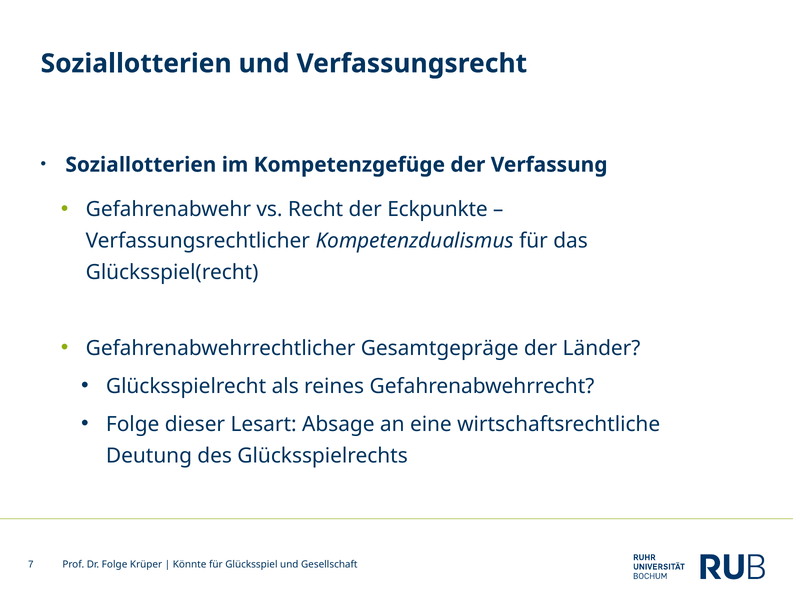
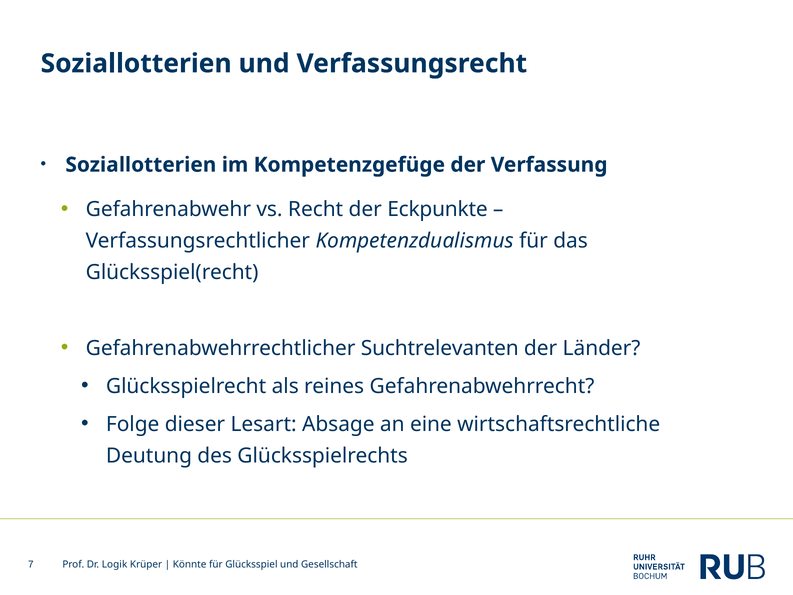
Gesamtgepräge: Gesamtgepräge -> Suchtrelevanten
Dr Folge: Folge -> Logik
